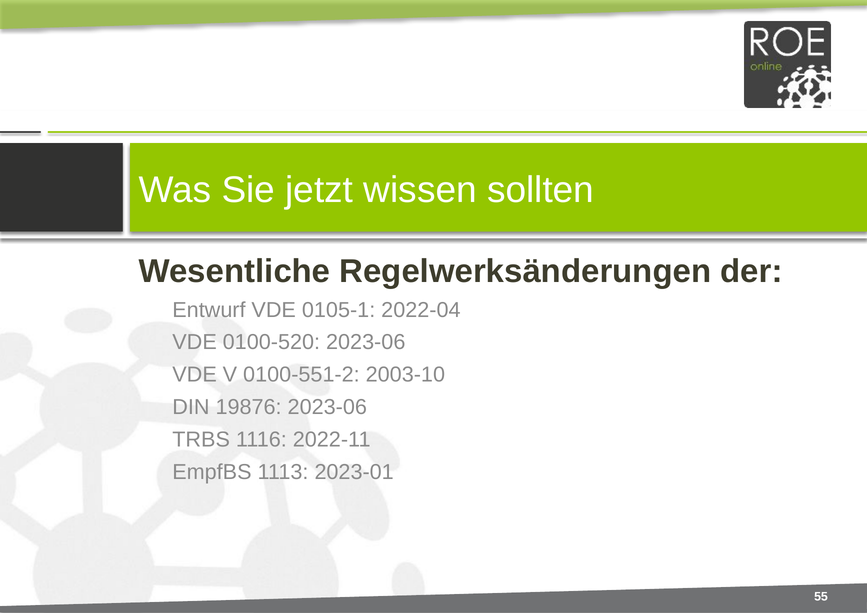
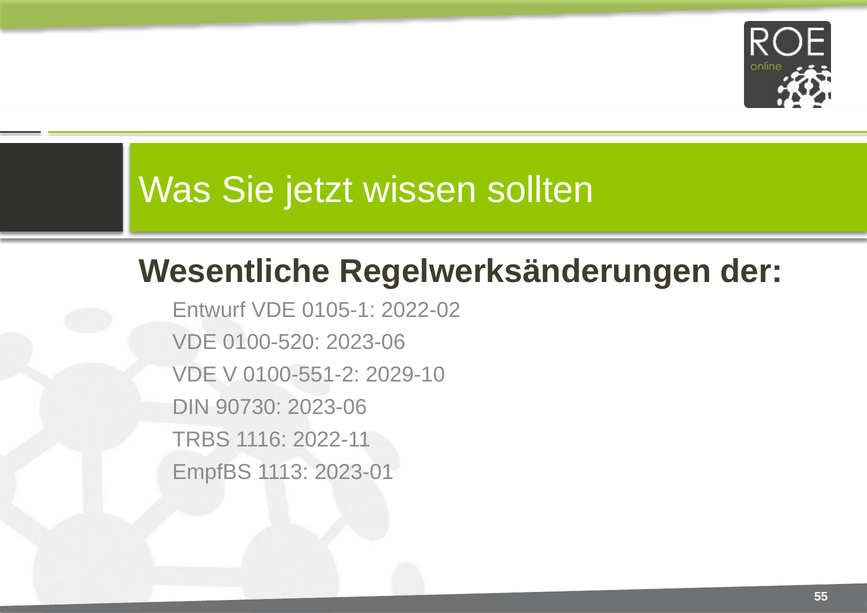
2022-04: 2022-04 -> 2022-02
2003-10: 2003-10 -> 2029-10
19876: 19876 -> 90730
